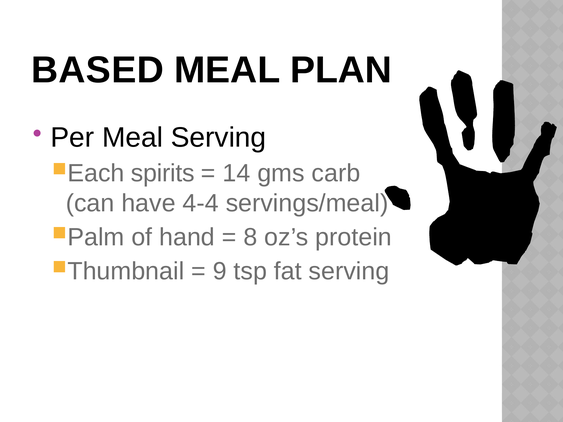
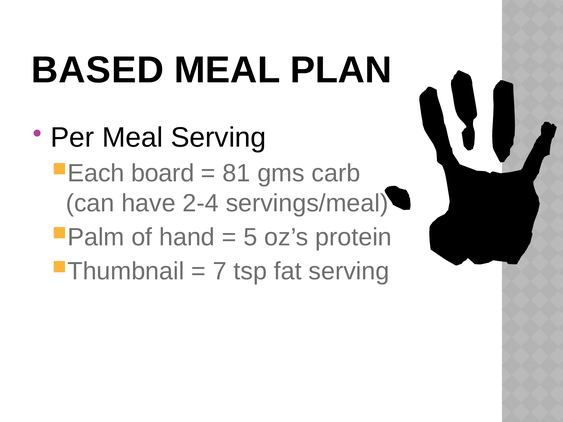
spirits: spirits -> board
14: 14 -> 81
4-4: 4-4 -> 2-4
8: 8 -> 5
9: 9 -> 7
